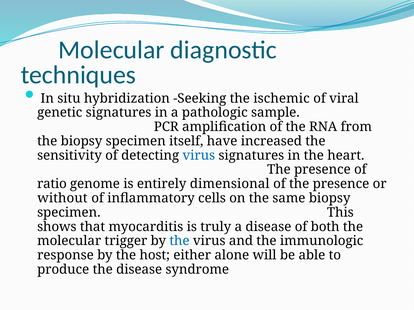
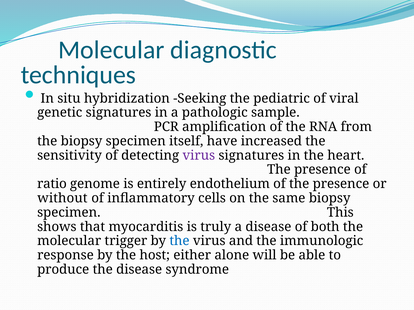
ischemic: ischemic -> pediatric
virus at (199, 156) colour: blue -> purple
dimensional: dimensional -> endothelium
